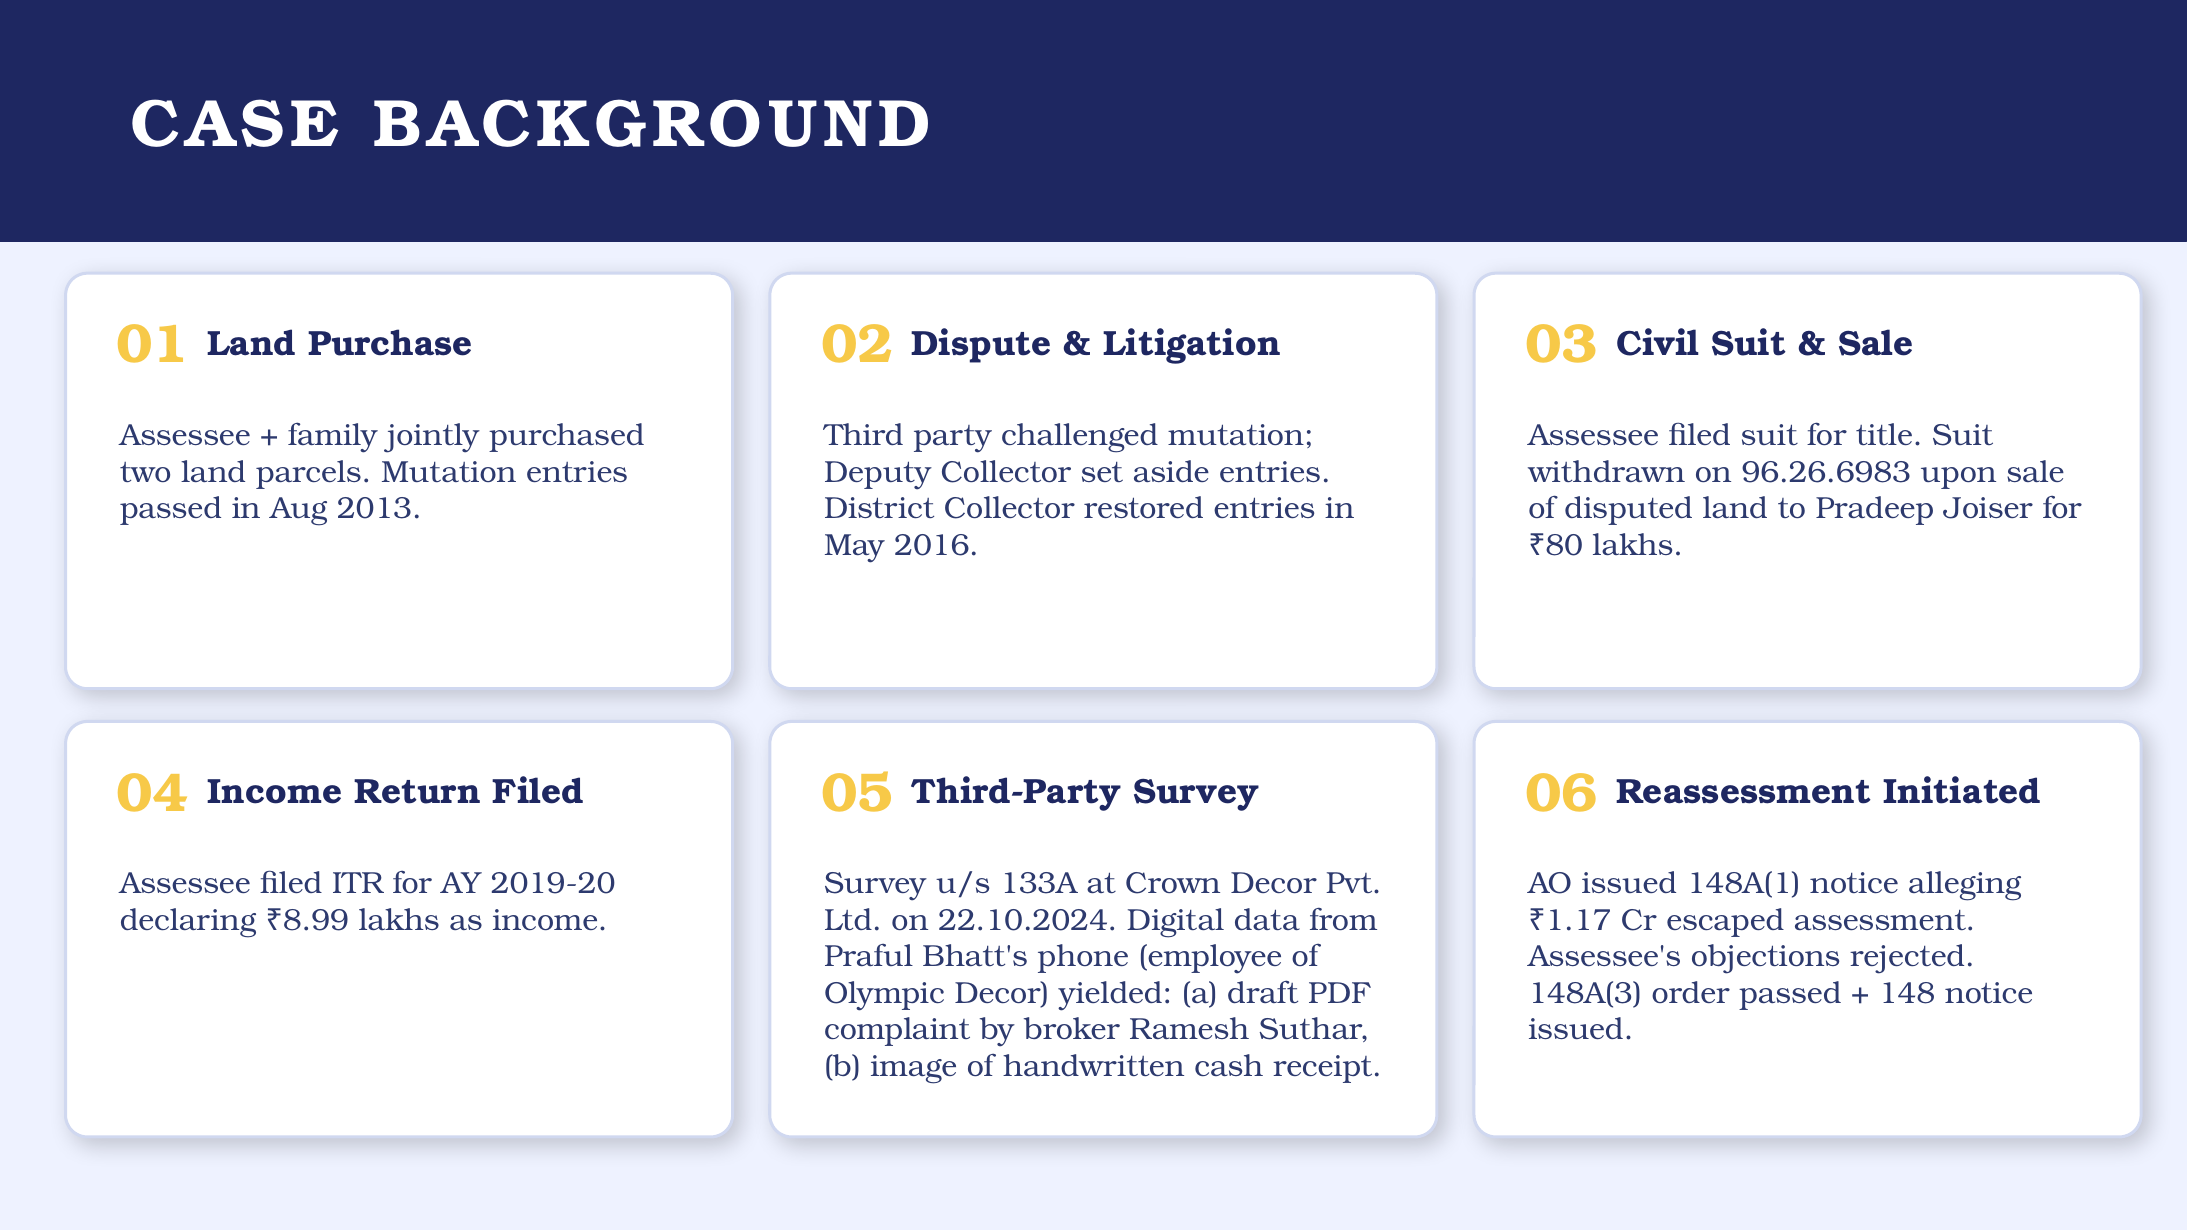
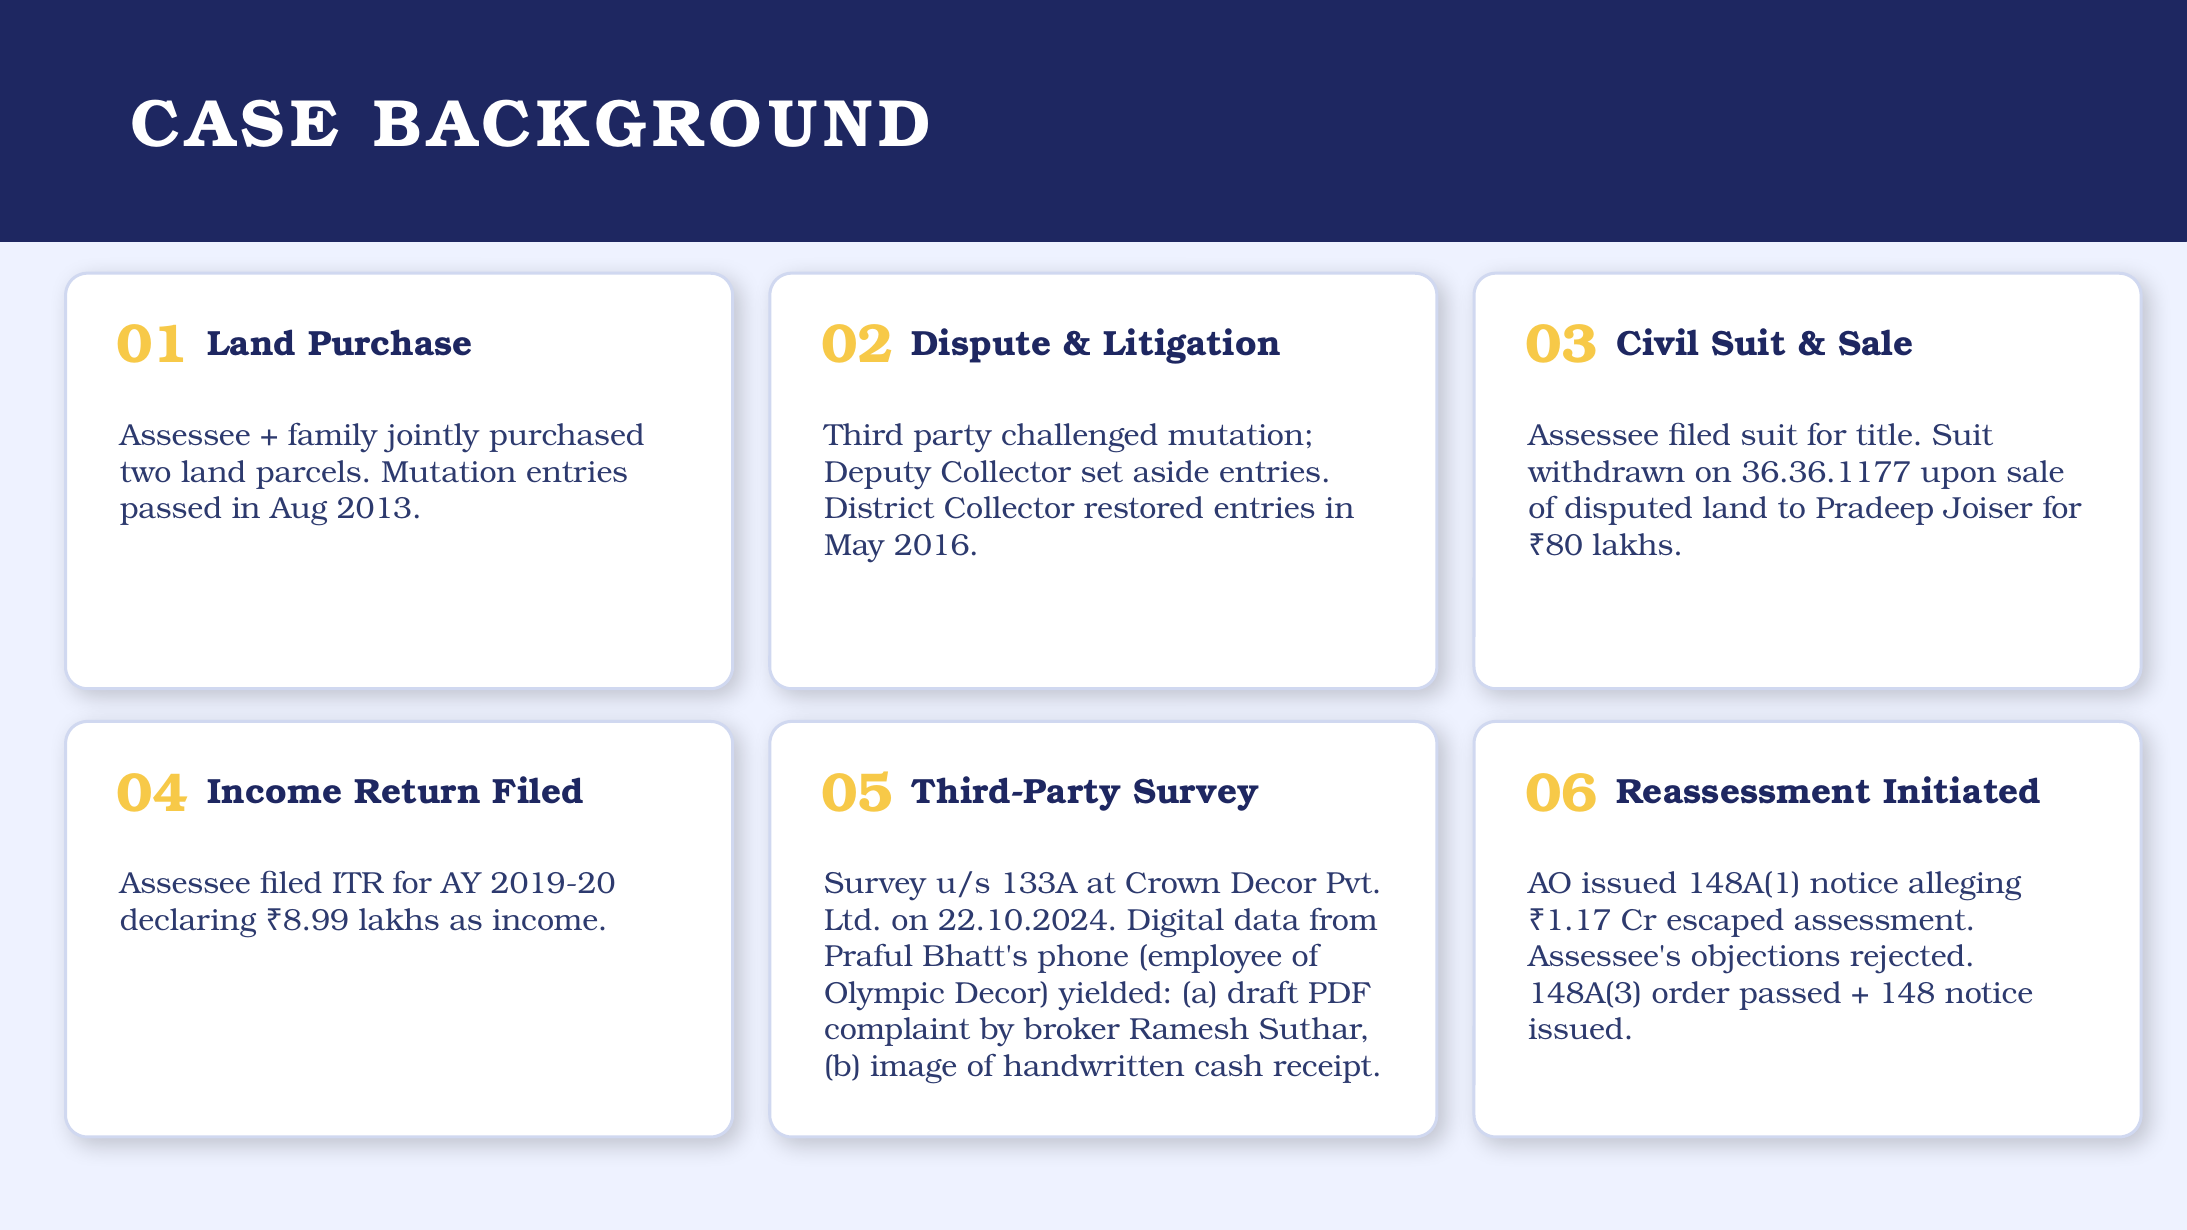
96.26.6983: 96.26.6983 -> 36.36.1177
